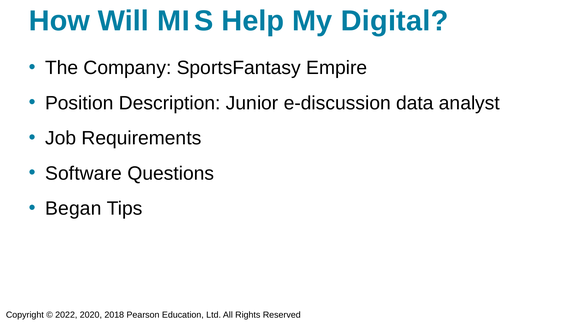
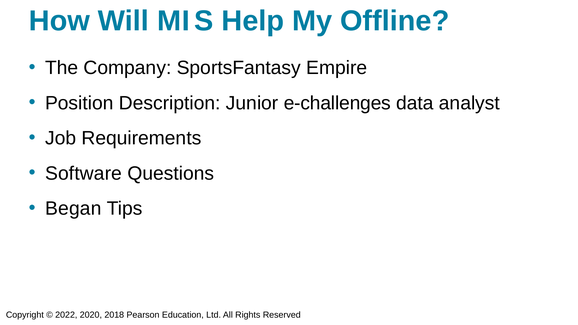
Digital: Digital -> Offline
e-discussion: e-discussion -> e-challenges
